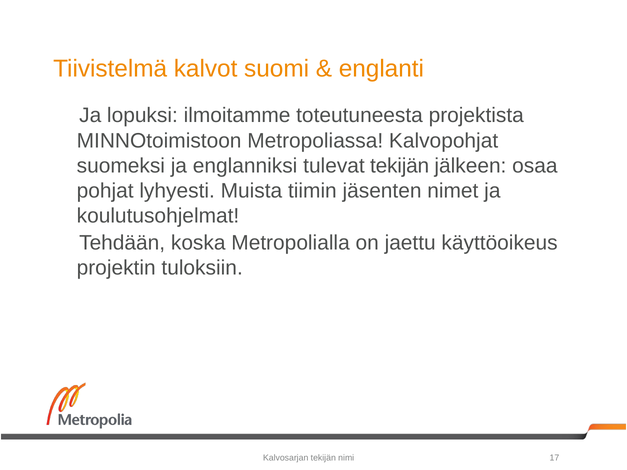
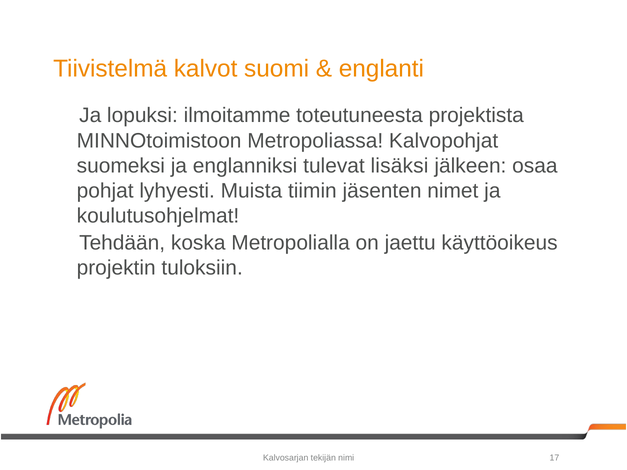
tulevat tekijän: tekijän -> lisäksi
